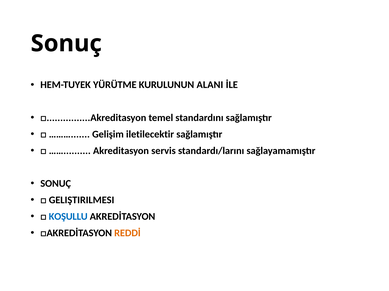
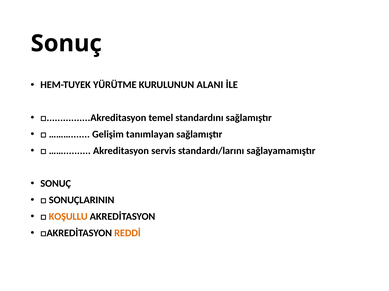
iletilecektir: iletilecektir -> tanımlayan
GELIŞTIRILMESI: GELIŞTIRILMESI -> SONUÇLARININ
KOŞULLU colour: blue -> orange
